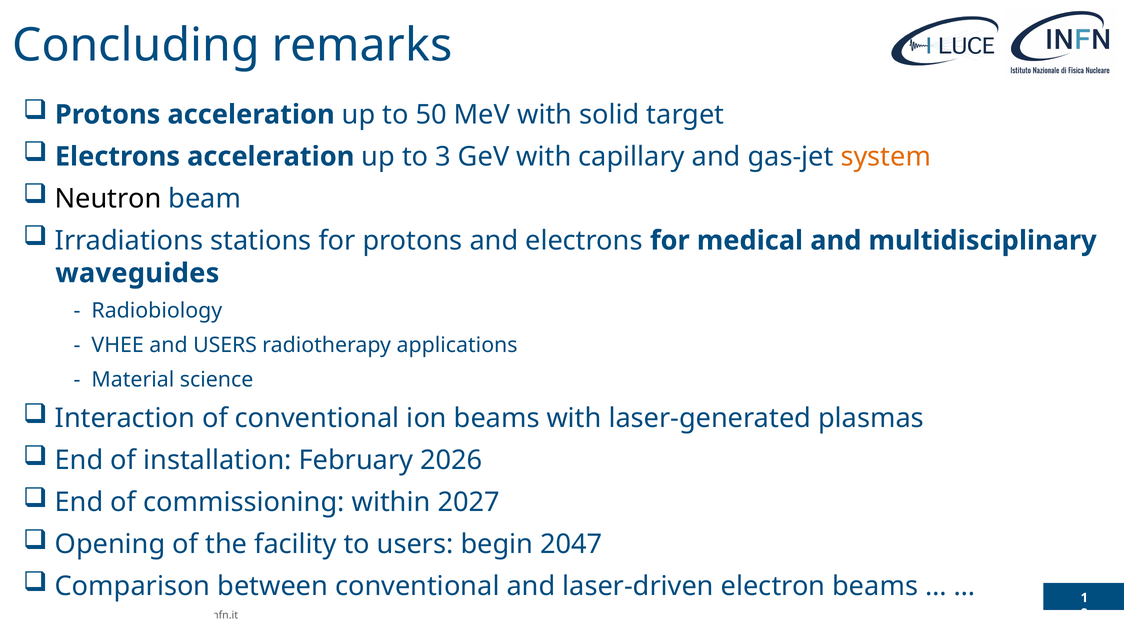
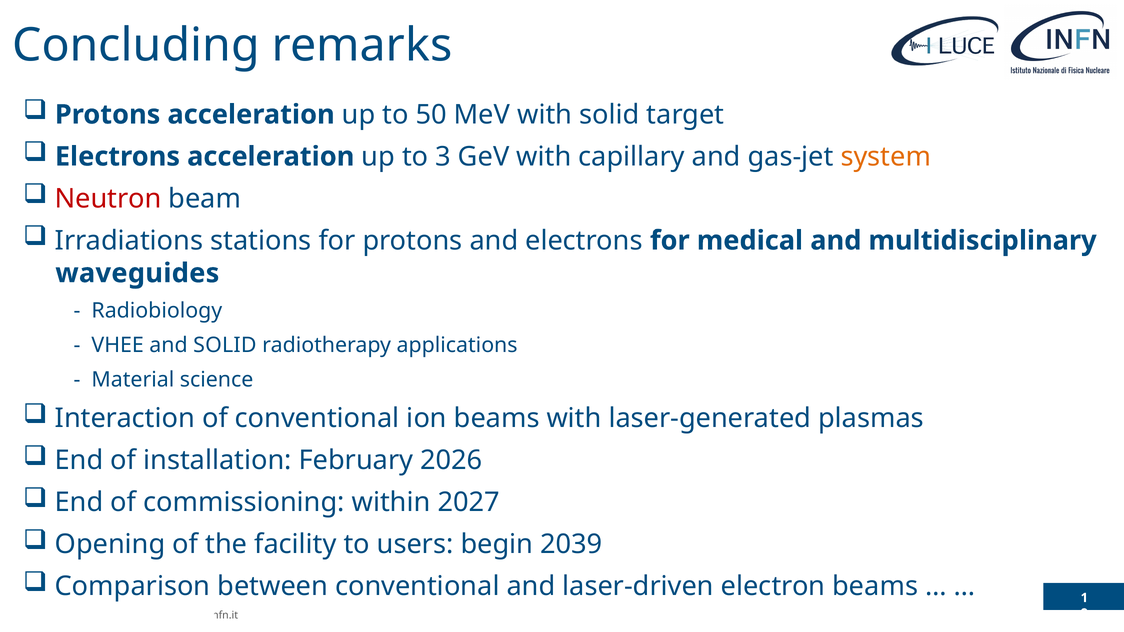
Neutron colour: black -> red
and USERS: USERS -> SOLID
2047: 2047 -> 2039
